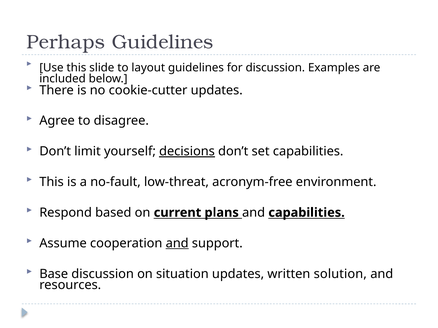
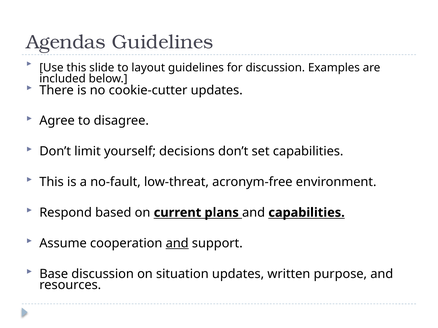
Perhaps: Perhaps -> Agendas
decisions underline: present -> none
solution: solution -> purpose
